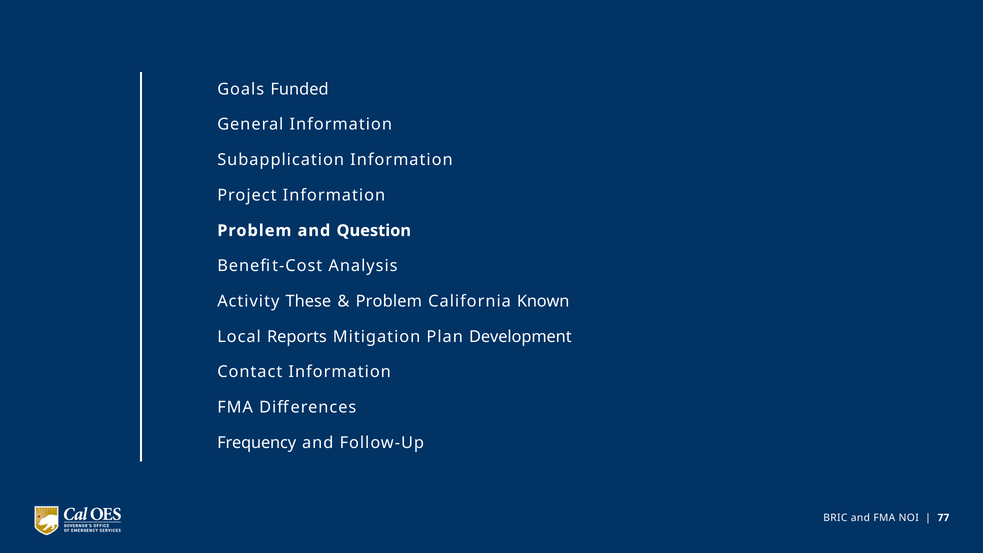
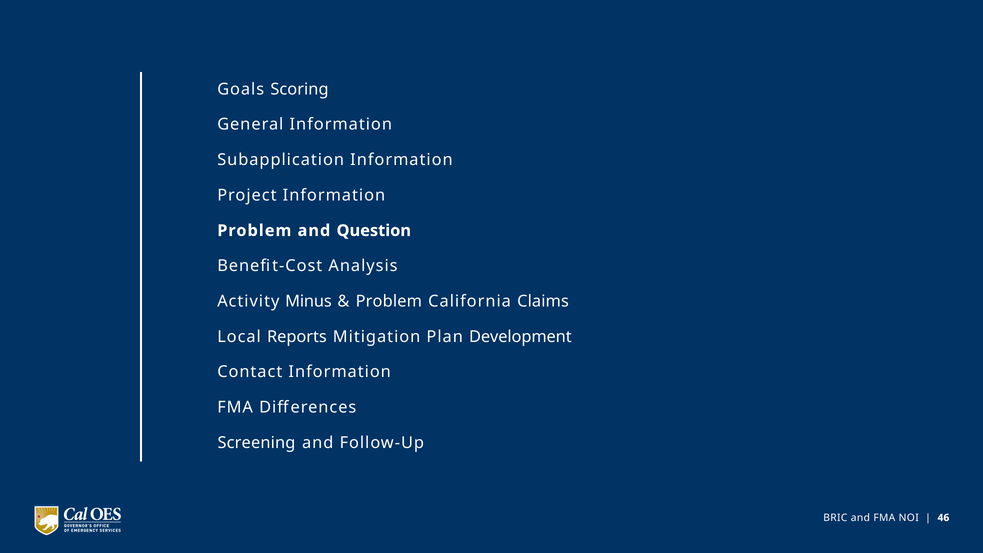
Funded: Funded -> Scoring
These: These -> Minus
Known: Known -> Claims
Frequency: Frequency -> Screening
77: 77 -> 46
